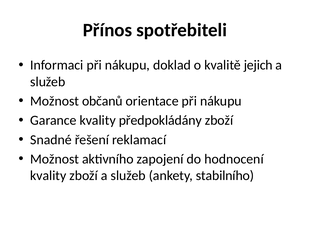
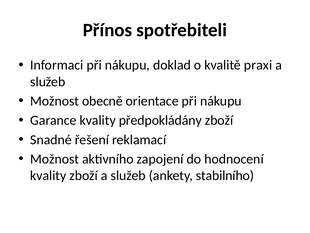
jejich: jejich -> praxi
občanů: občanů -> obecně
